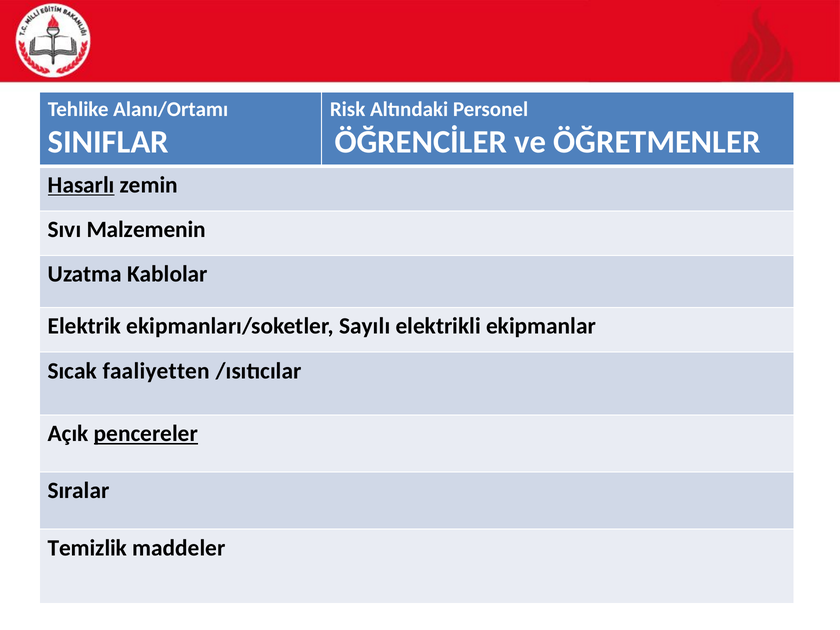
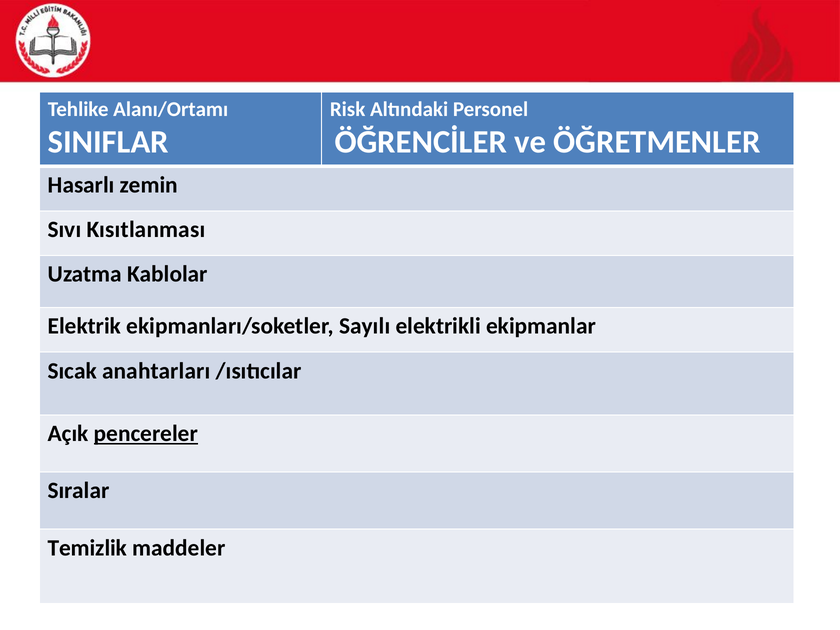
Hasarlı underline: present -> none
Malzemenin: Malzemenin -> Kısıtlanması
faaliyetten: faaliyetten -> anahtarları
